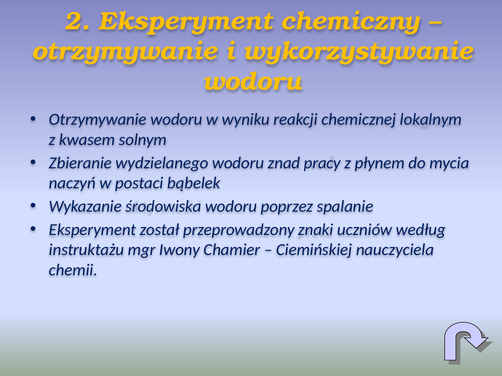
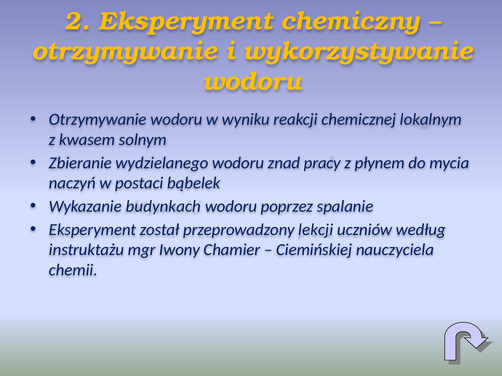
środowiska: środowiska -> budynkach
znaki: znaki -> lekcji
